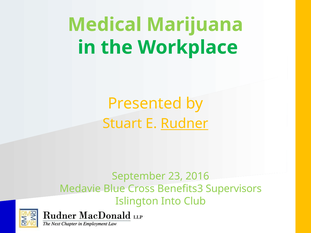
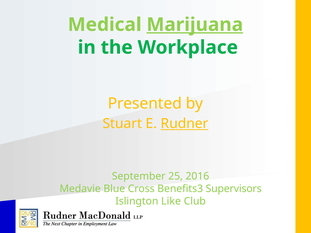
Marijuana underline: none -> present
23: 23 -> 25
Into: Into -> Like
